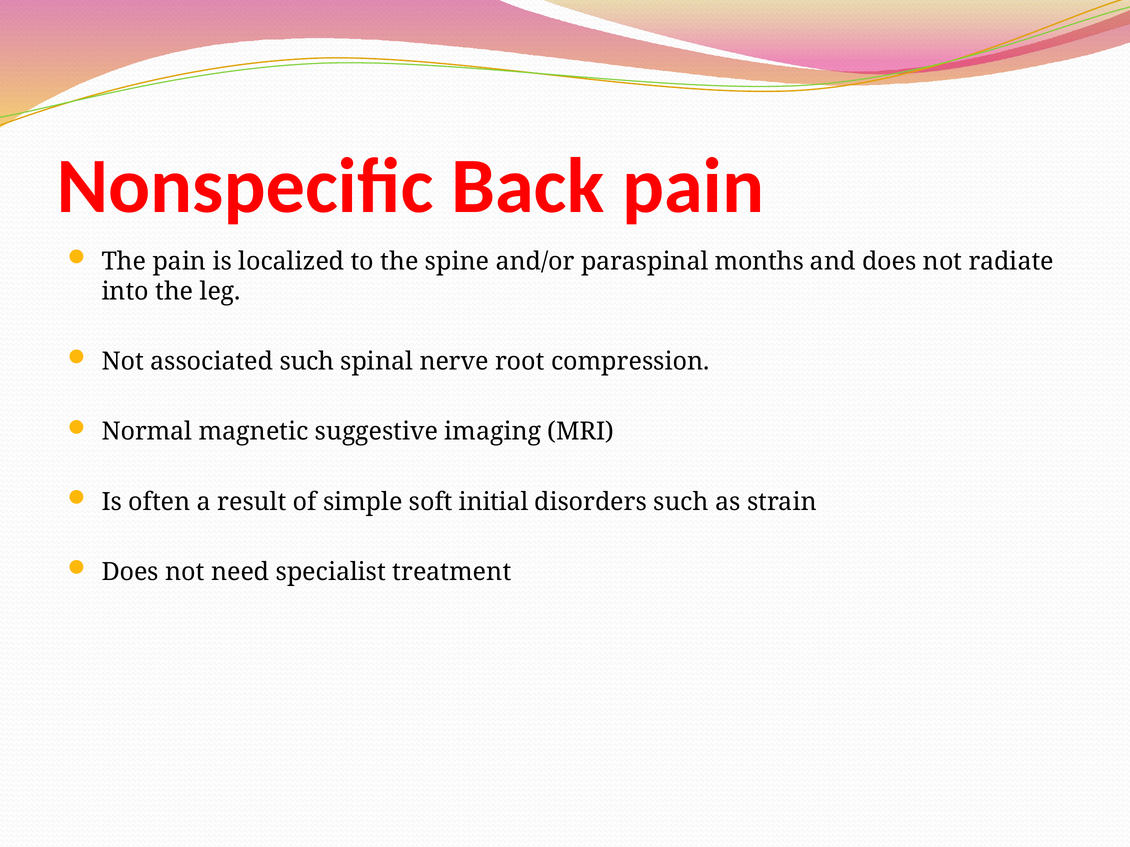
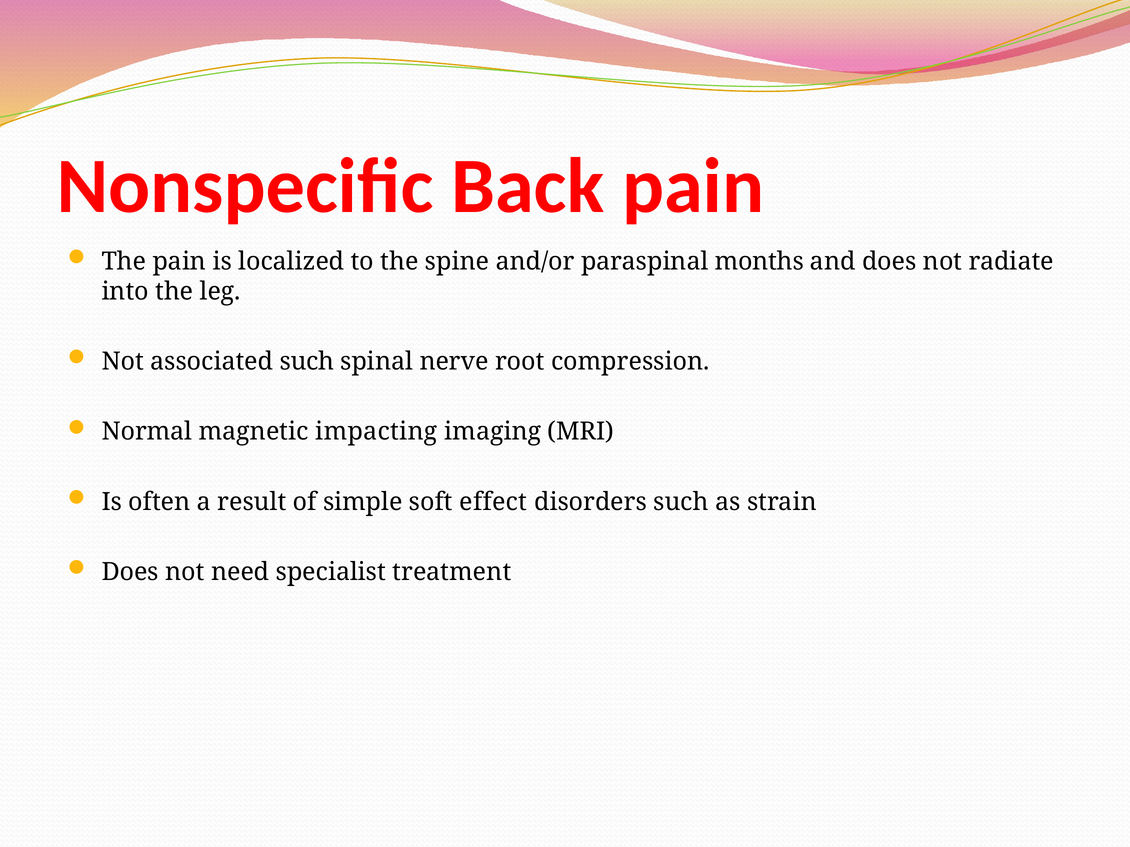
suggestive: suggestive -> impacting
initial: initial -> effect
